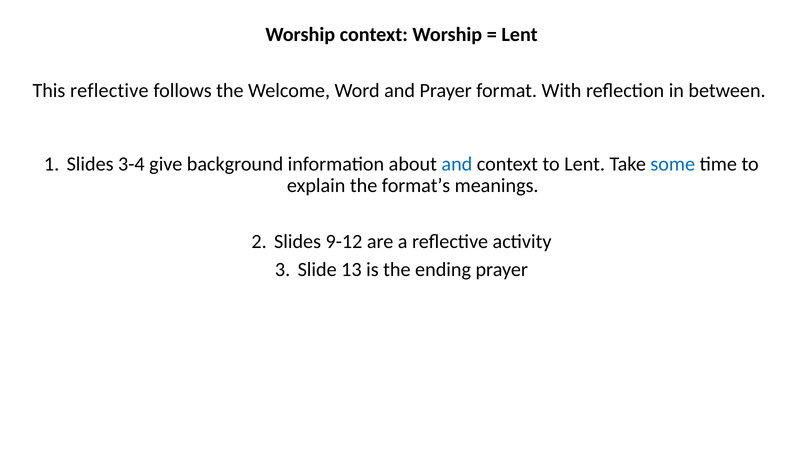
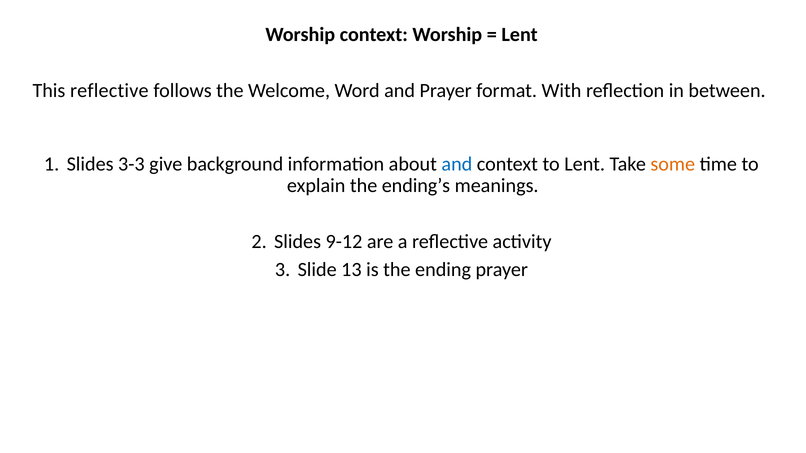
3-4: 3-4 -> 3-3
some colour: blue -> orange
format’s: format’s -> ending’s
